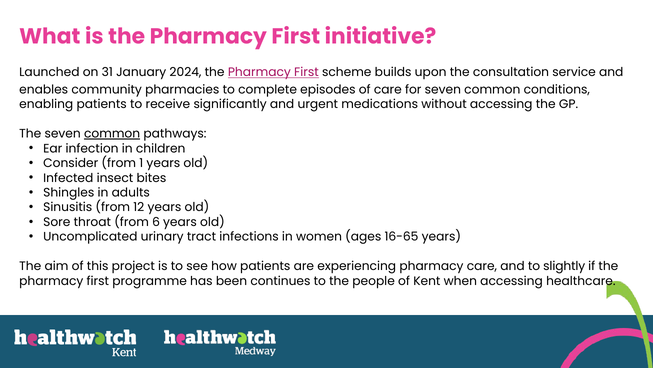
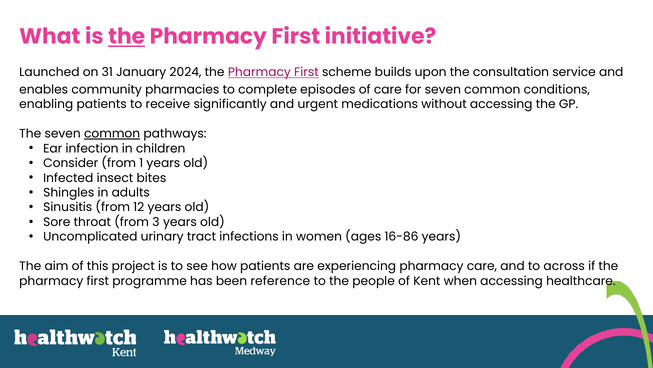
the at (127, 37) underline: none -> present
6: 6 -> 3
16-65: 16-65 -> 16-86
slightly: slightly -> across
continues: continues -> reference
